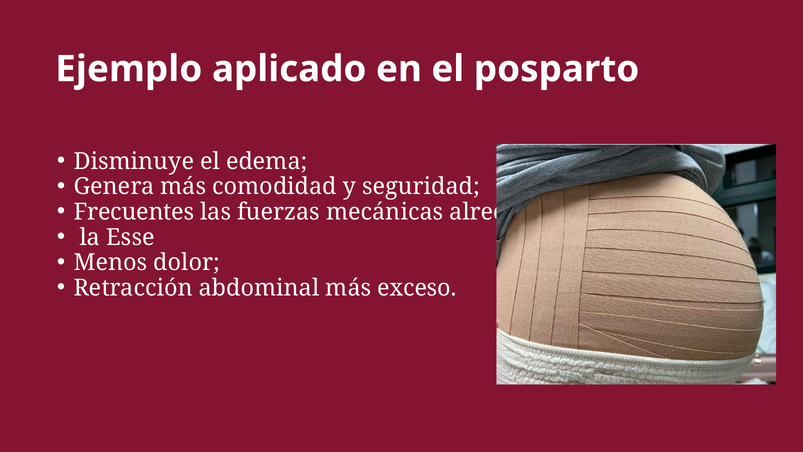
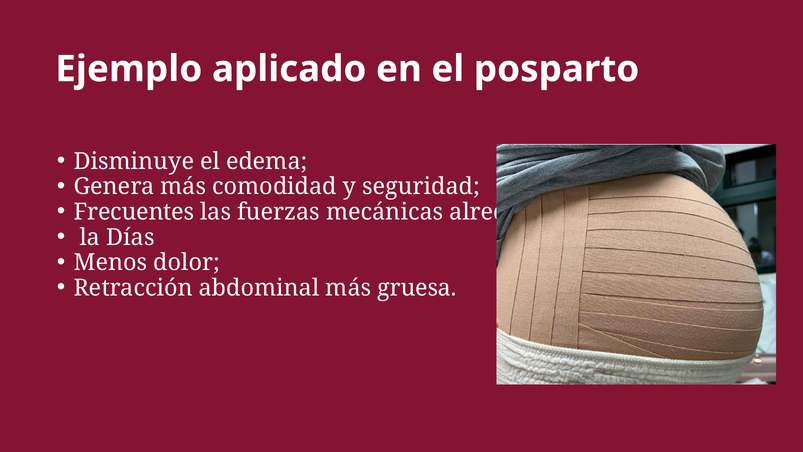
Esse: Esse -> Días
exceso: exceso -> gruesa
